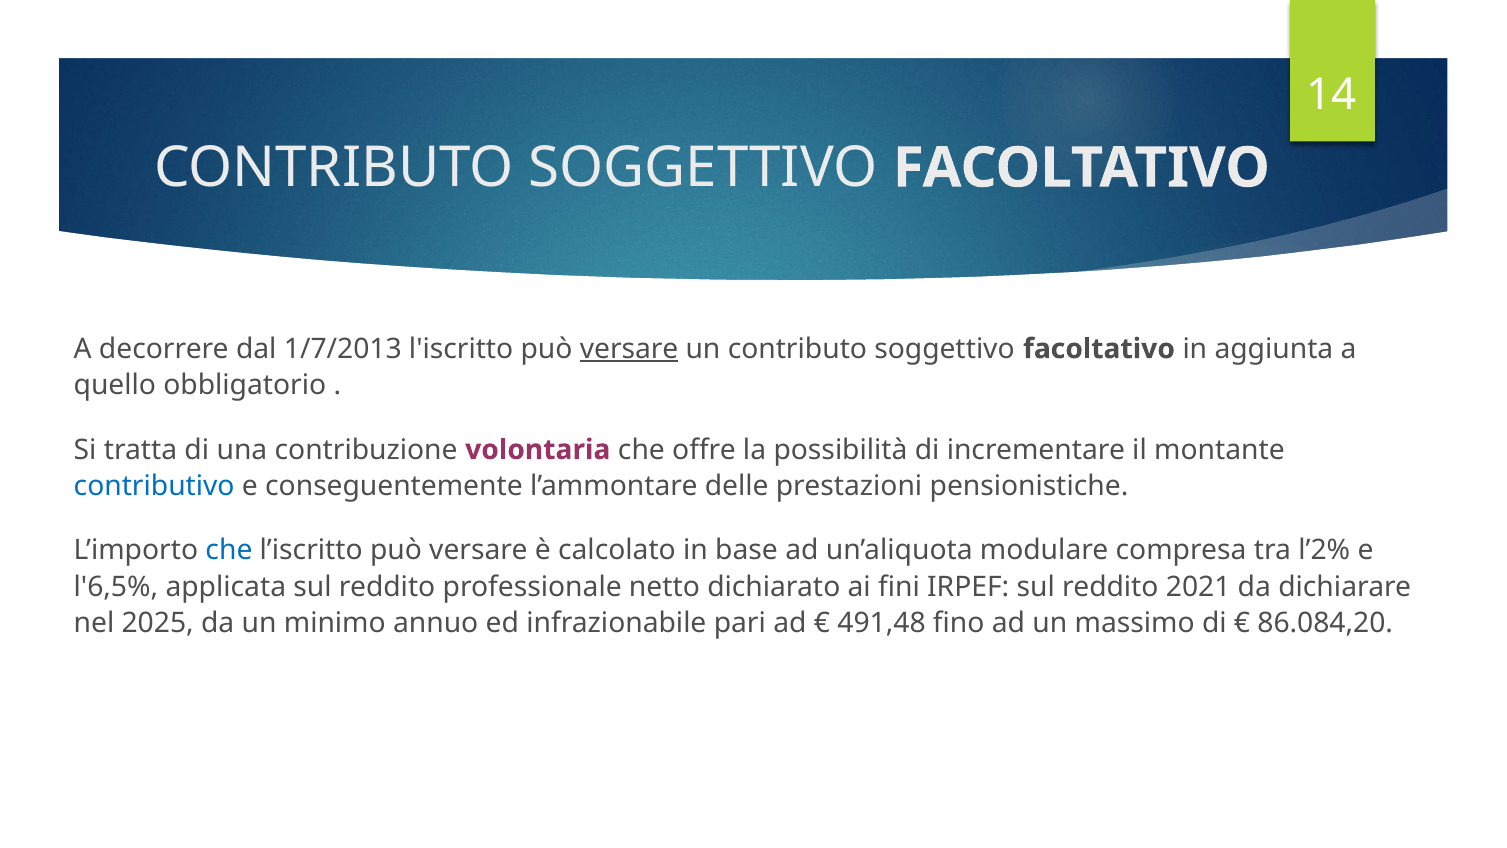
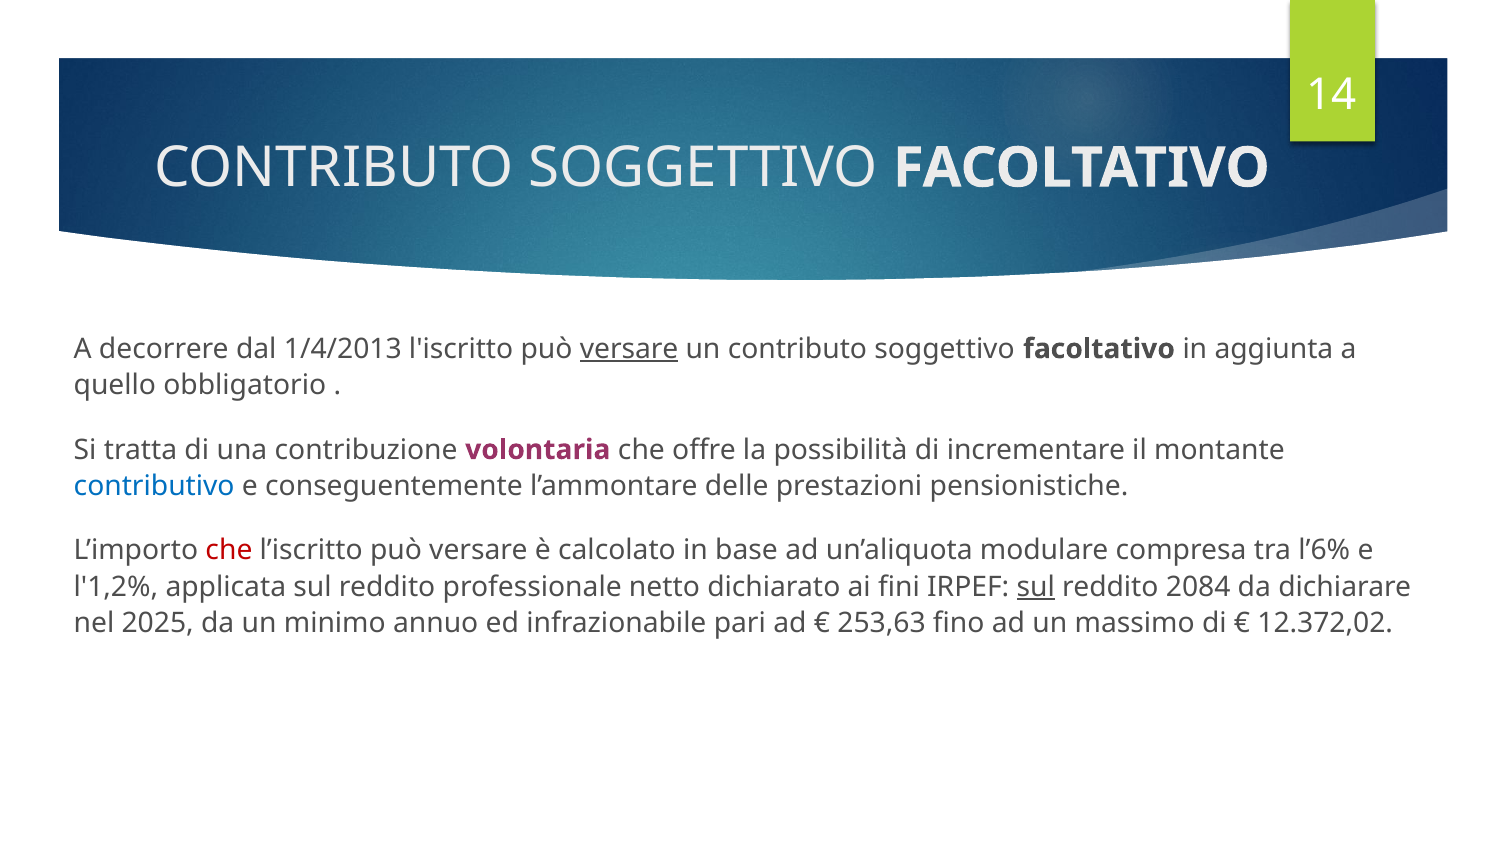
1/7/2013: 1/7/2013 -> 1/4/2013
che at (229, 550) colour: blue -> red
l’2%: l’2% -> l’6%
l'6,5%: l'6,5% -> l'1,2%
sul at (1036, 587) underline: none -> present
2021: 2021 -> 2084
491,48: 491,48 -> 253,63
86.084,20: 86.084,20 -> 12.372,02
